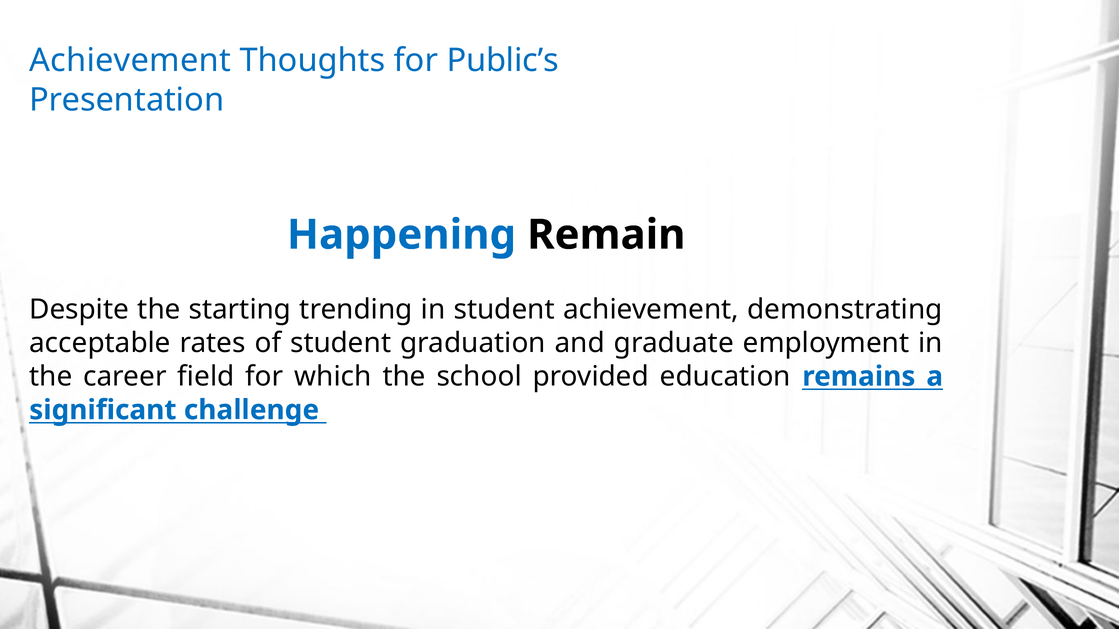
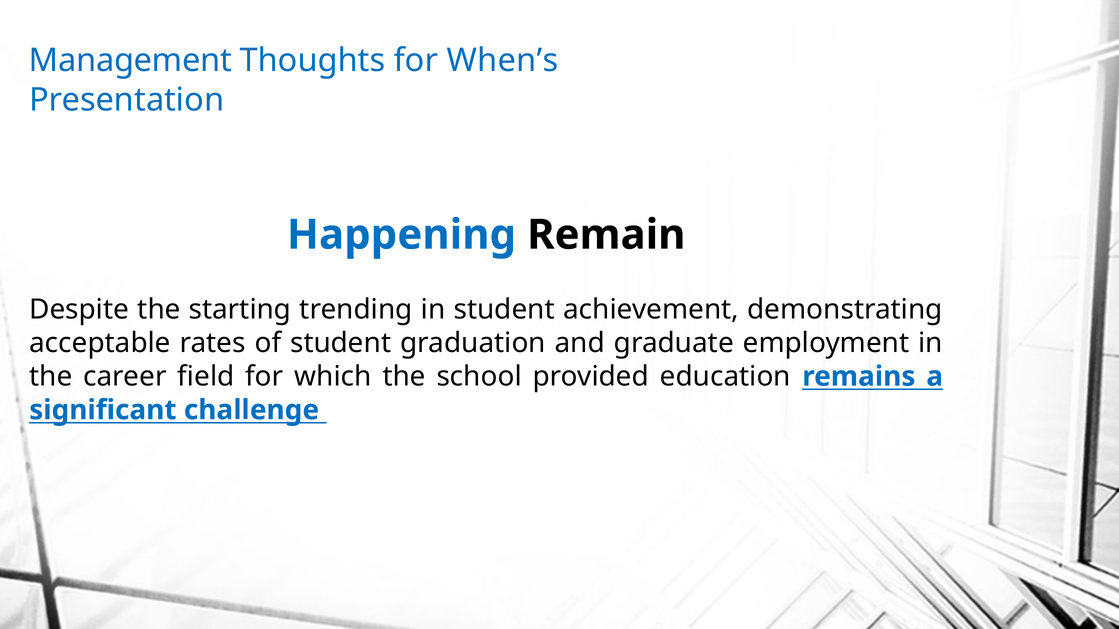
Achievement at (130, 61): Achievement -> Management
Public’s: Public’s -> When’s
